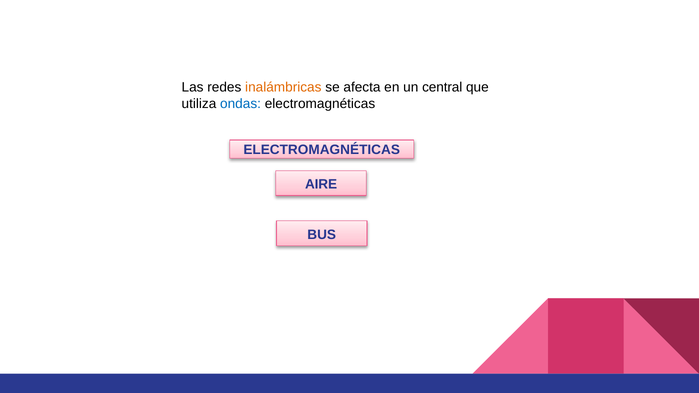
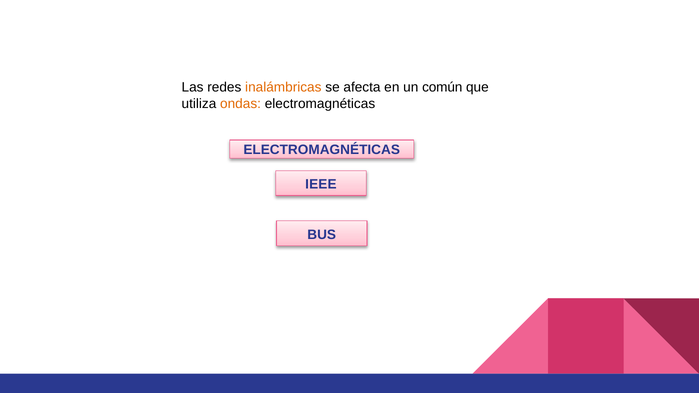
central: central -> común
ondas colour: blue -> orange
AIRE: AIRE -> IEEE
